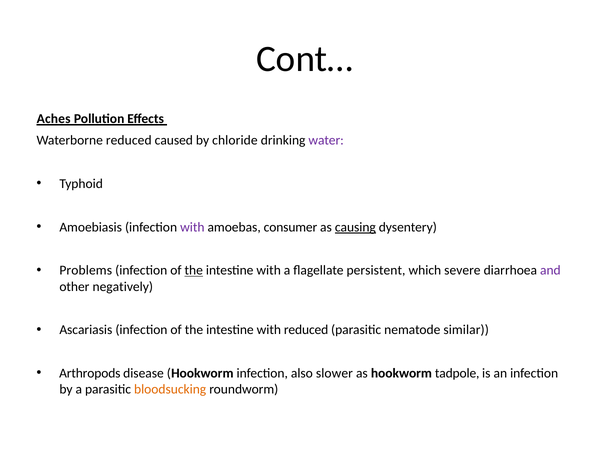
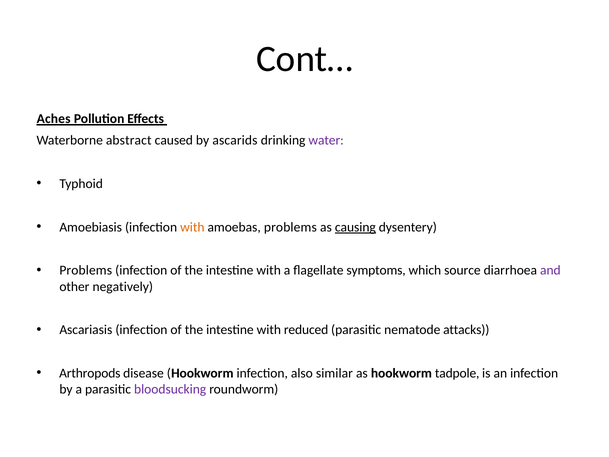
Waterborne reduced: reduced -> abstract
chloride: chloride -> ascarids
with at (192, 227) colour: purple -> orange
amoebas consumer: consumer -> problems
the at (194, 270) underline: present -> none
persistent: persistent -> symptoms
severe: severe -> source
similar: similar -> attacks
slower: slower -> similar
bloodsucking colour: orange -> purple
